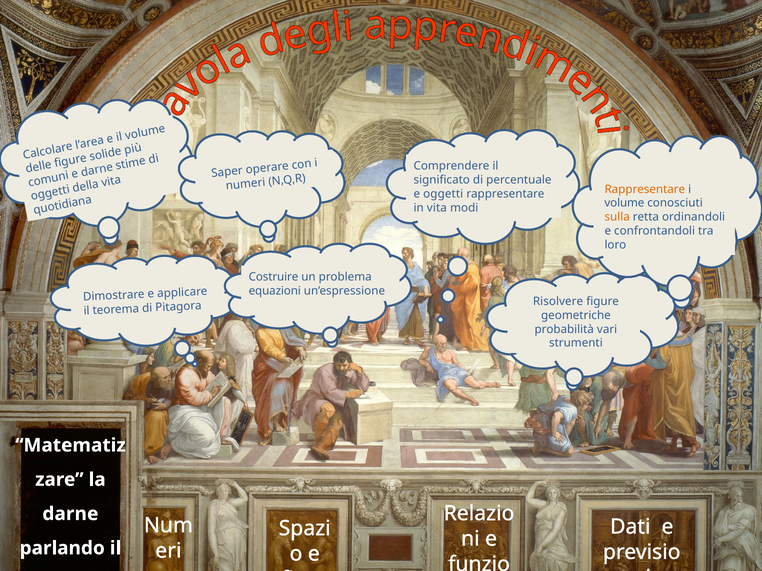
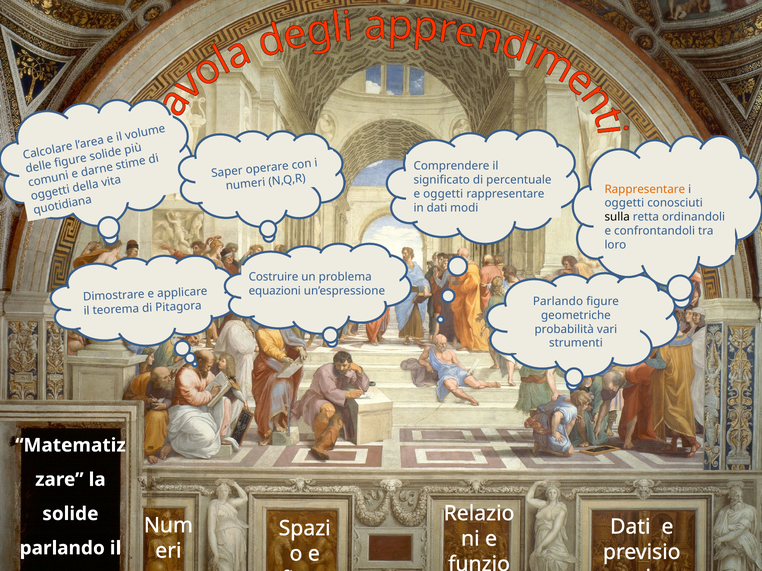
volume at (624, 203): volume -> oggetti
in vita: vita -> dati
sulla colour: orange -> black
Risolvere at (558, 301): Risolvere -> Parlando
darne at (70, 514): darne -> solide
